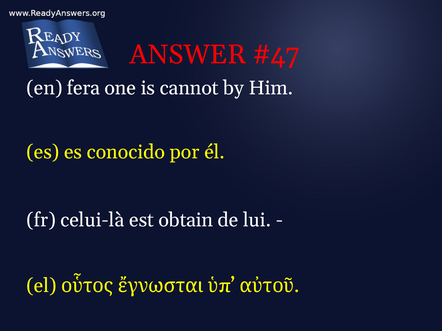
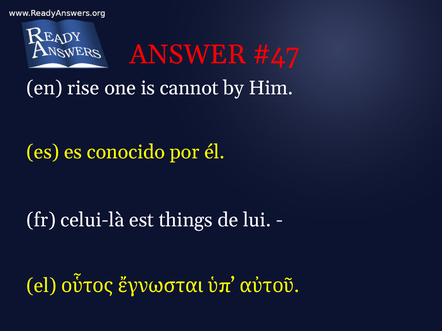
fera: fera -> rise
obtain: obtain -> things
